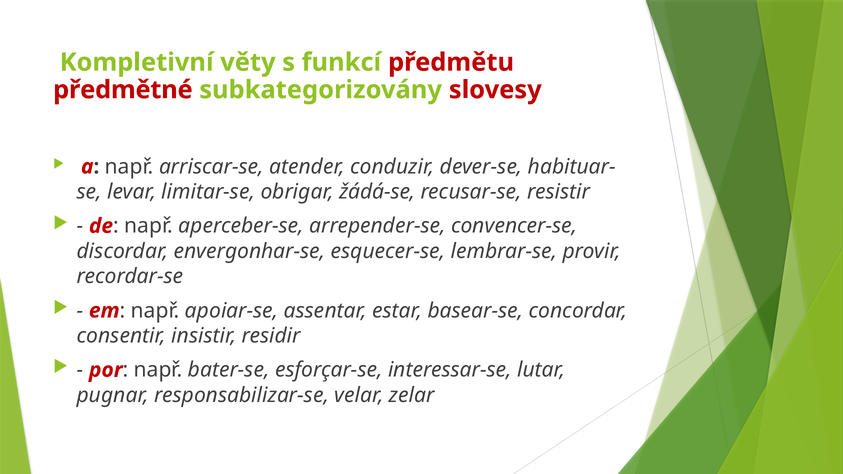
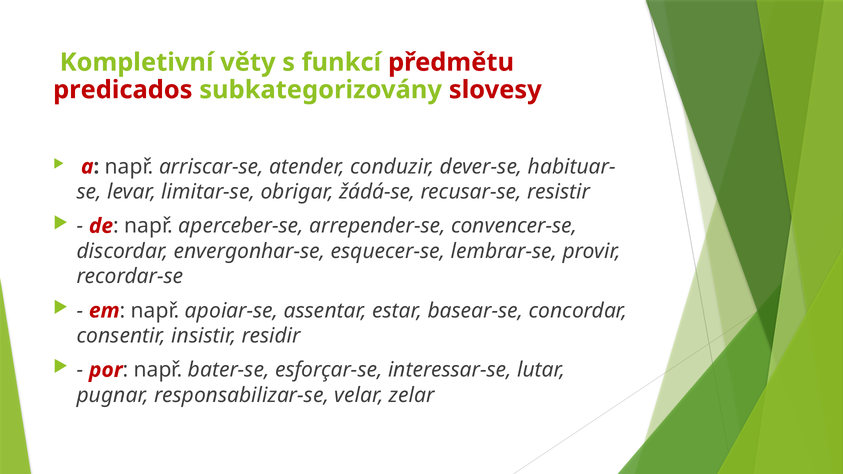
předmětné: předmětné -> predicados
